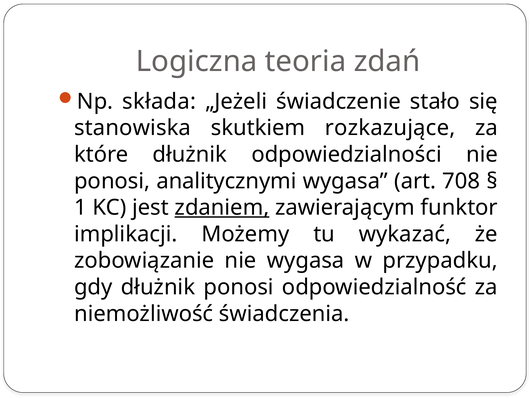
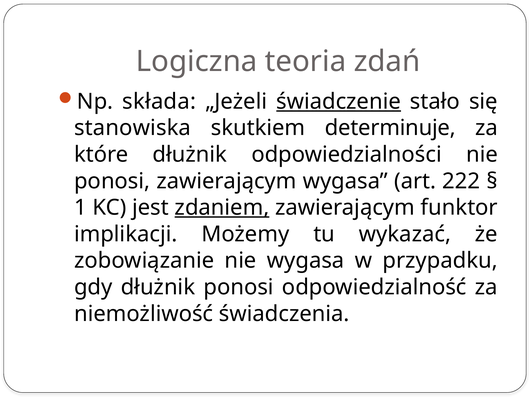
świadczenie underline: none -> present
rozkazujące: rozkazujące -> determinuje
ponosi analitycznymi: analitycznymi -> zawierającym
708: 708 -> 222
